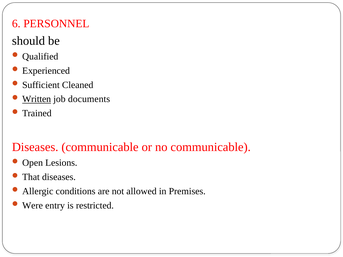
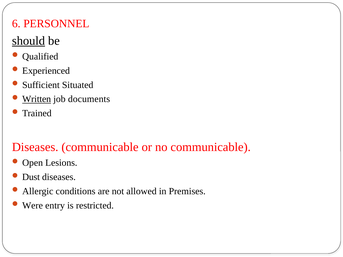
should underline: none -> present
Cleaned: Cleaned -> Situated
That: That -> Dust
